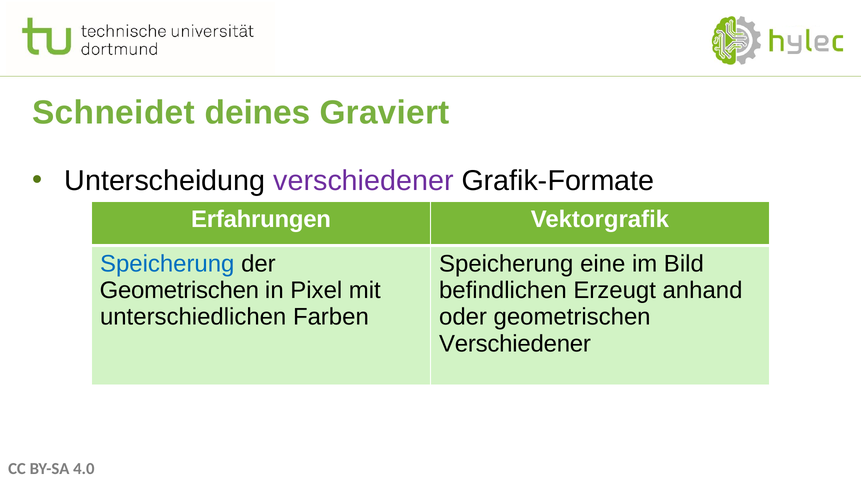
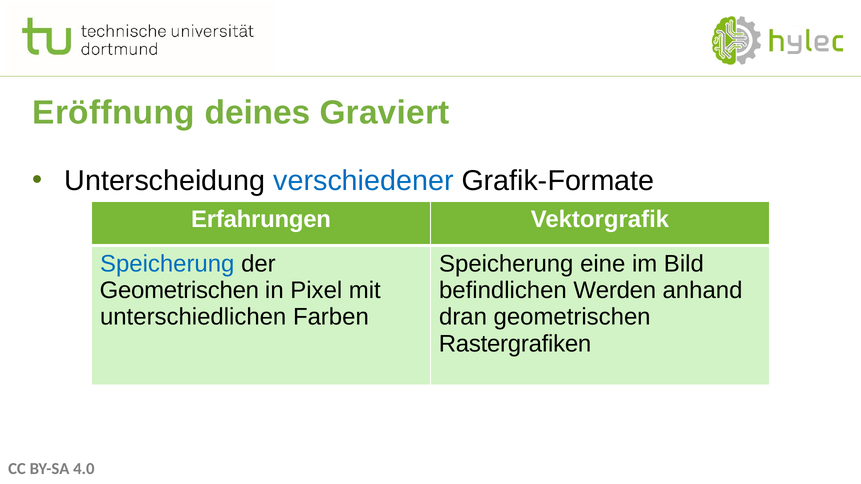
Schneidet: Schneidet -> Eröffnung
verschiedener at (363, 181) colour: purple -> blue
Erzeugt: Erzeugt -> Werden
oder: oder -> dran
Verschiedener at (515, 344): Verschiedener -> Rastergrafiken
